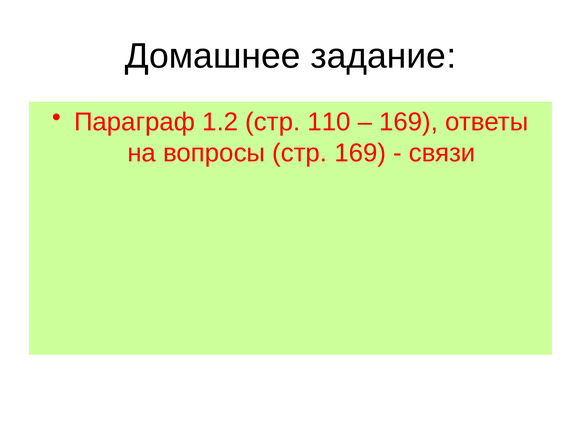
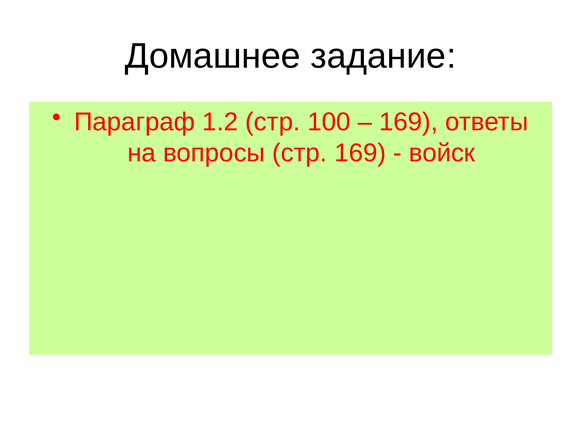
110: 110 -> 100
связи: связи -> войск
